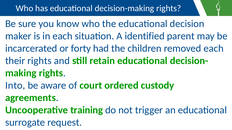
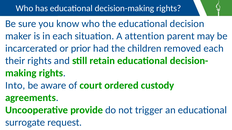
identified: identified -> attention
forty: forty -> prior
training: training -> provide
